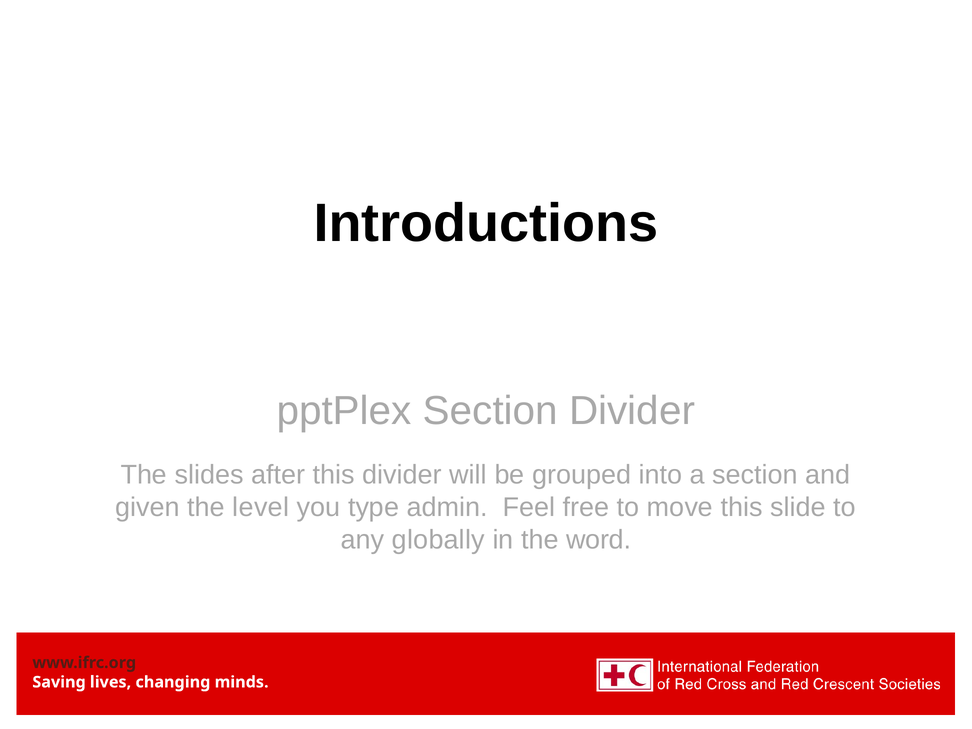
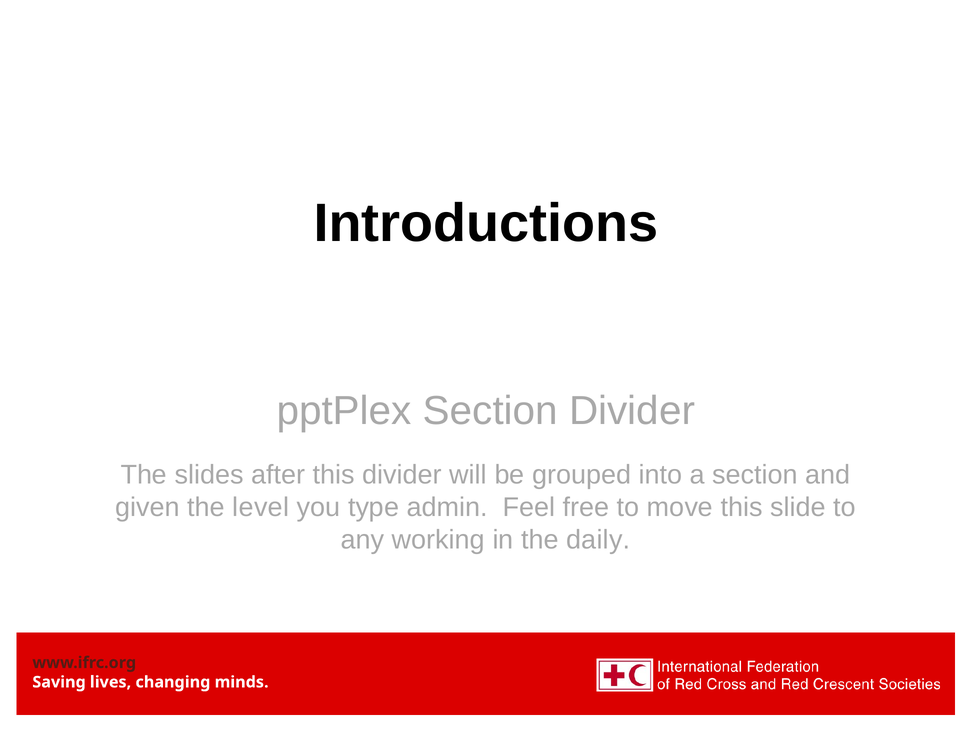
globally: globally -> working
word: word -> daily
